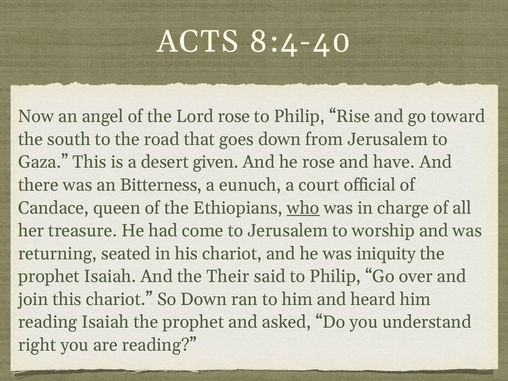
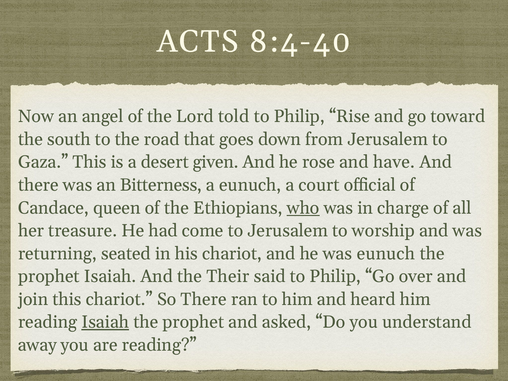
Lord rose: rose -> told
was iniquity: iniquity -> eunuch
So Down: Down -> There
Isaiah at (105, 322) underline: none -> present
right: right -> away
